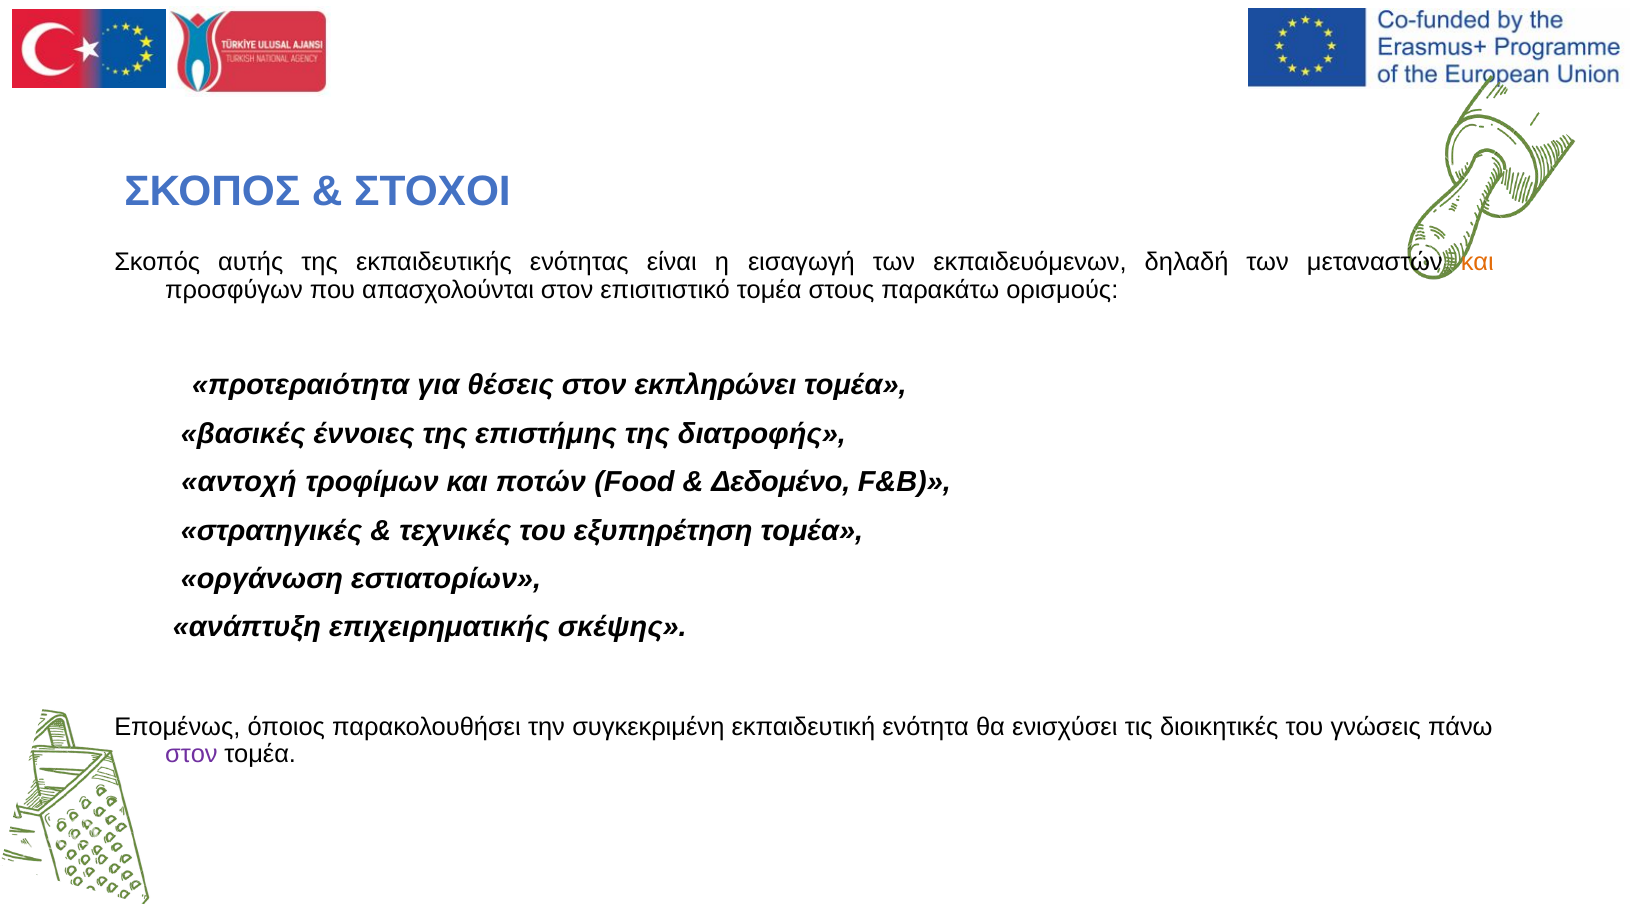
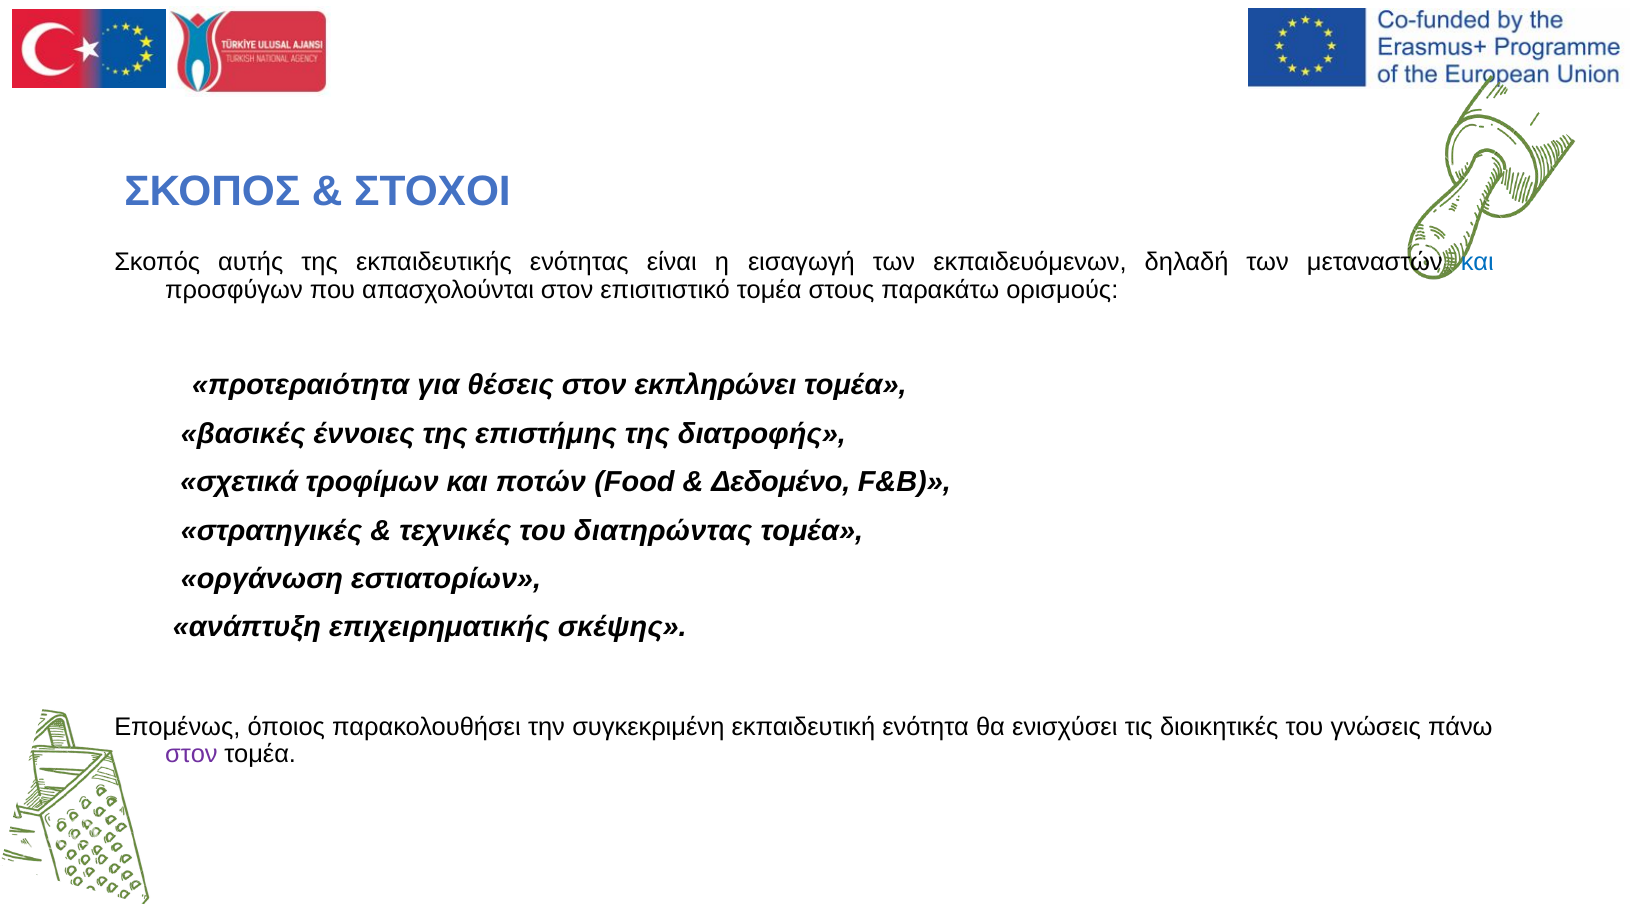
και at (1477, 262) colour: orange -> blue
αντοχή: αντοχή -> σχετικά
εξυπηρέτηση: εξυπηρέτηση -> διατηρώντας
